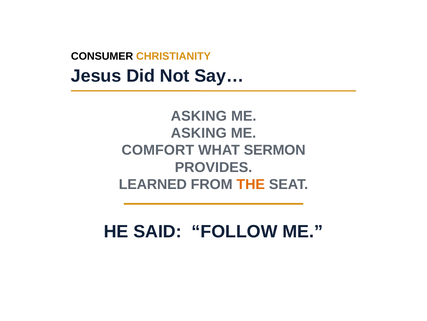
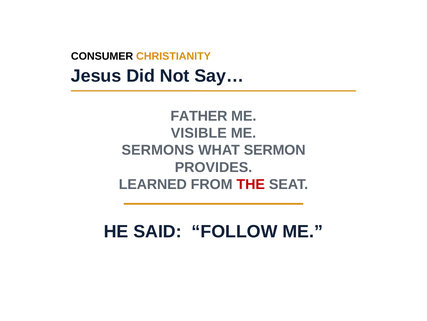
ASKING at (199, 116): ASKING -> FATHER
ASKING at (199, 133): ASKING -> VISIBLE
COMFORT: COMFORT -> SERMONS
THE colour: orange -> red
